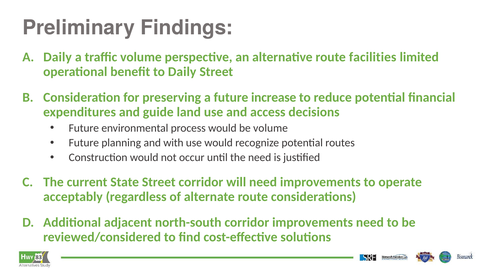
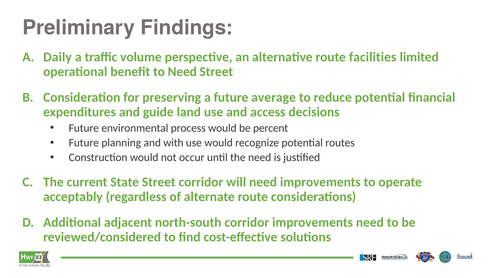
to Daily: Daily -> Need
increase: increase -> average
be volume: volume -> percent
